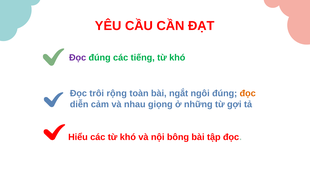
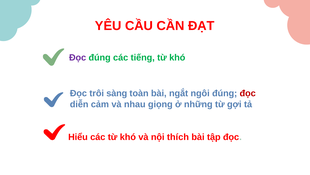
rộng: rộng -> sàng
đọc at (248, 93) colour: orange -> red
bông: bông -> thích
